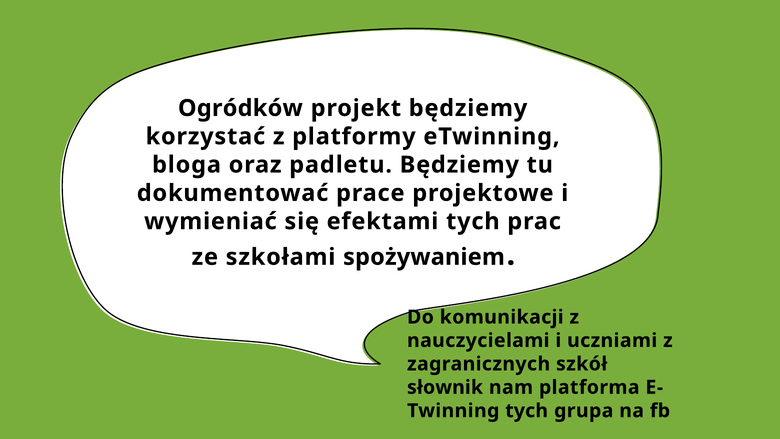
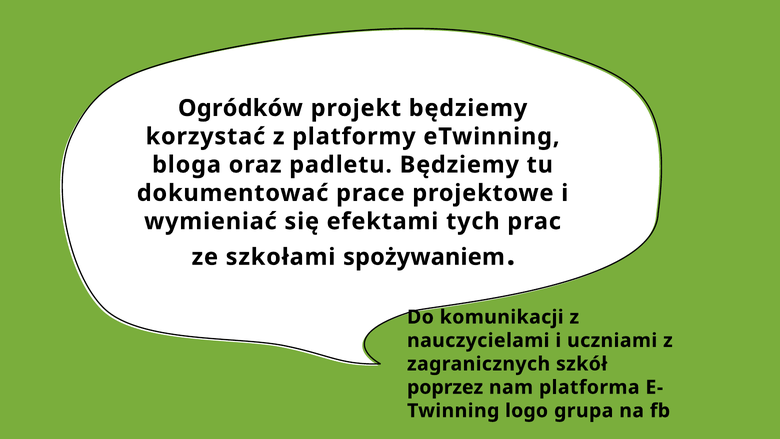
słownik: słownik -> poprzez
tych at (527, 411): tych -> logo
